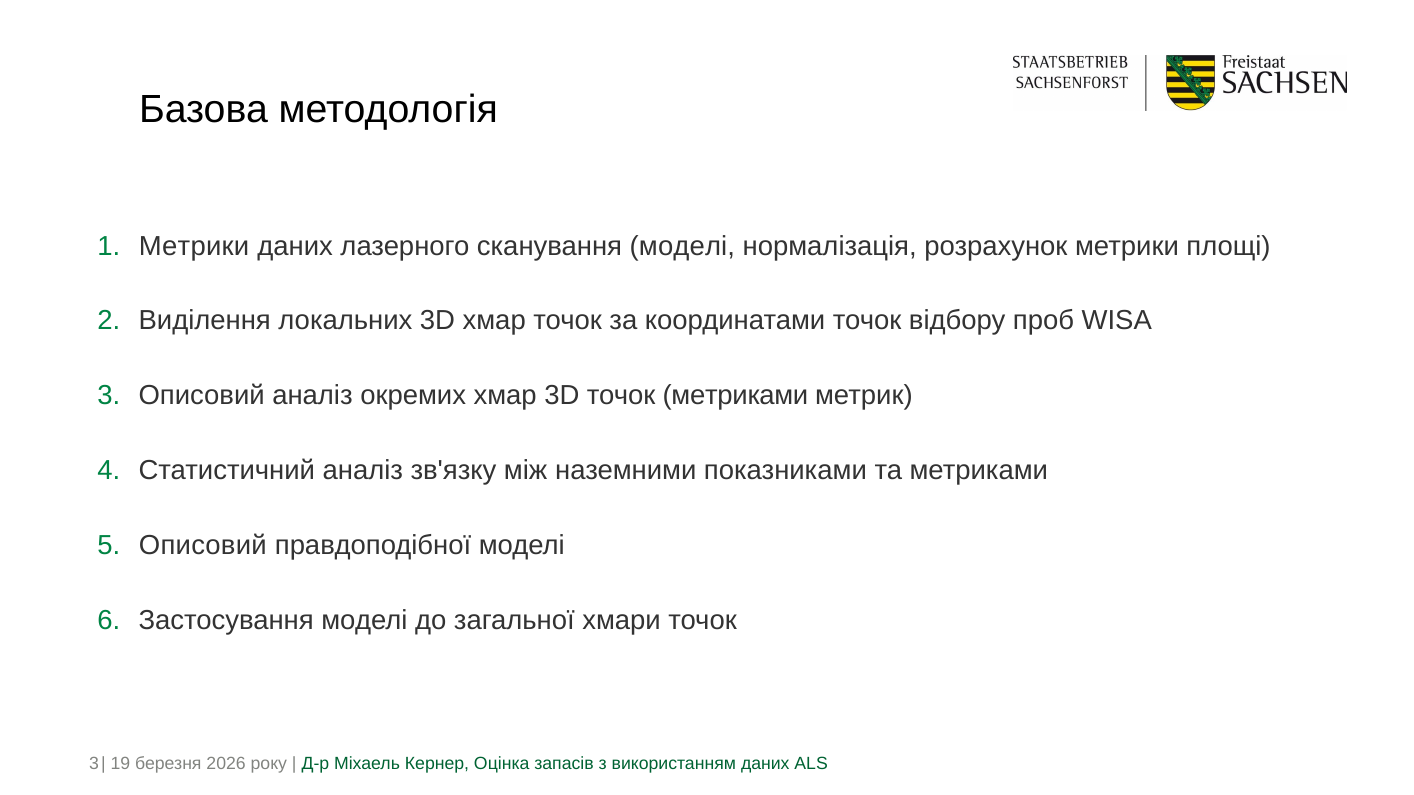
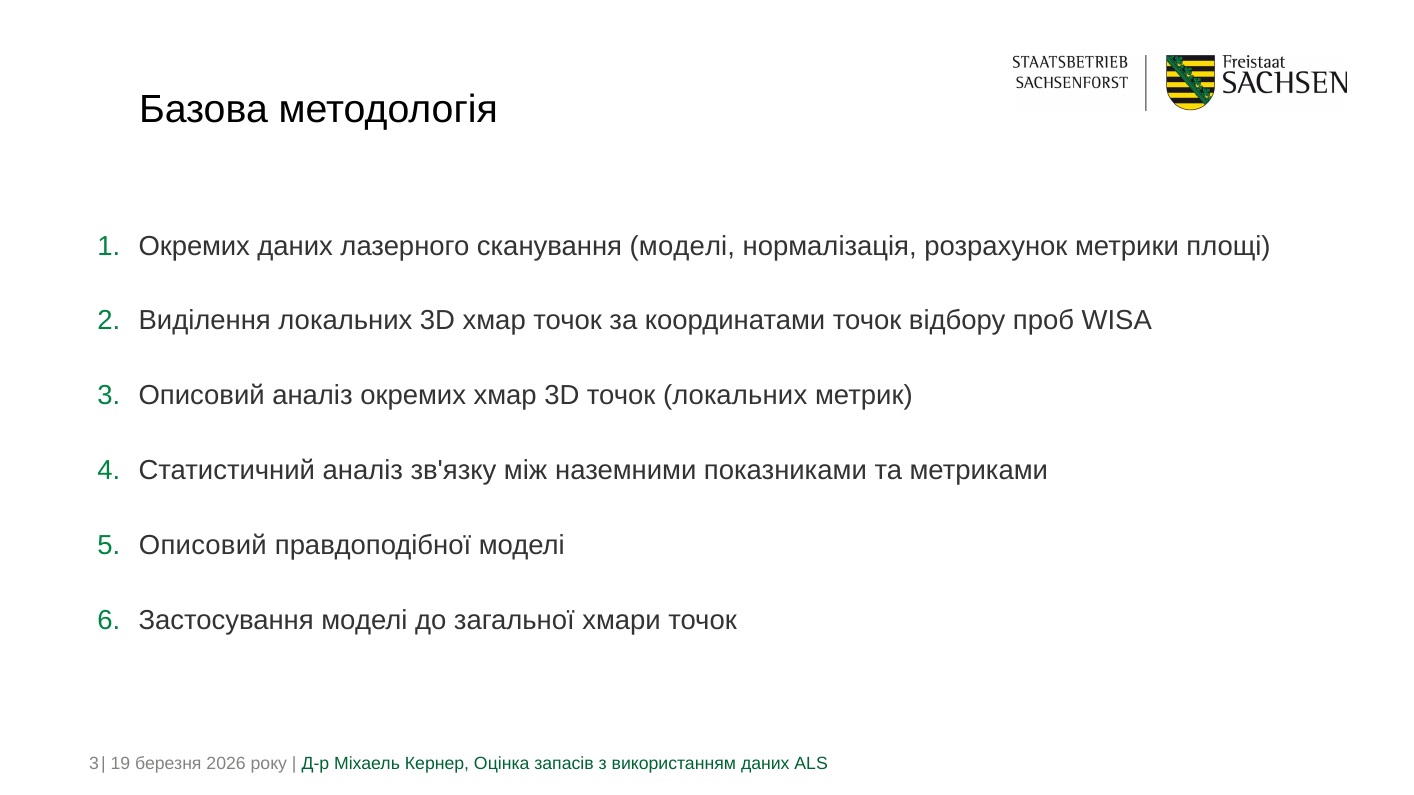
Метрики at (194, 246): Метрики -> Окремих
точок метриками: метриками -> локальних
